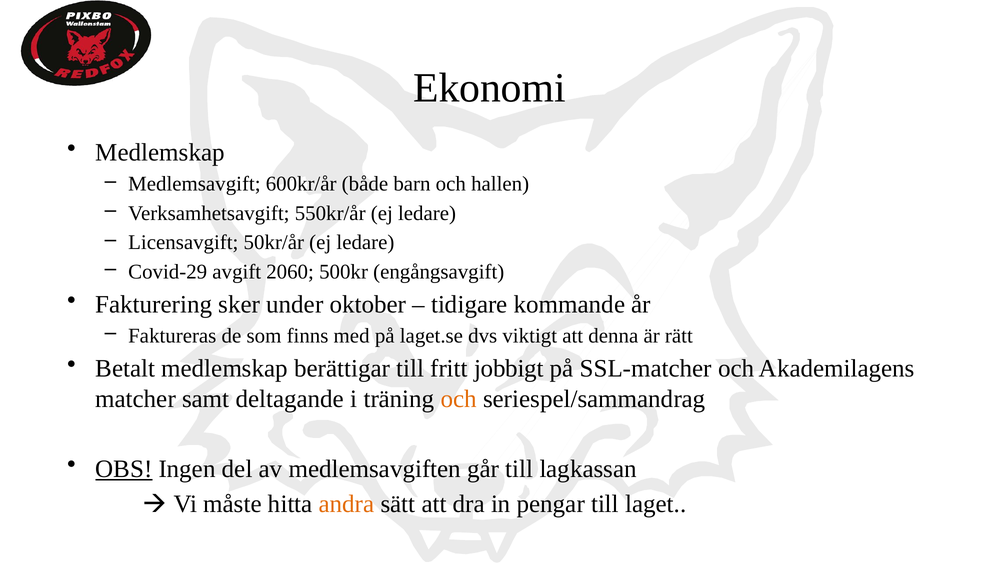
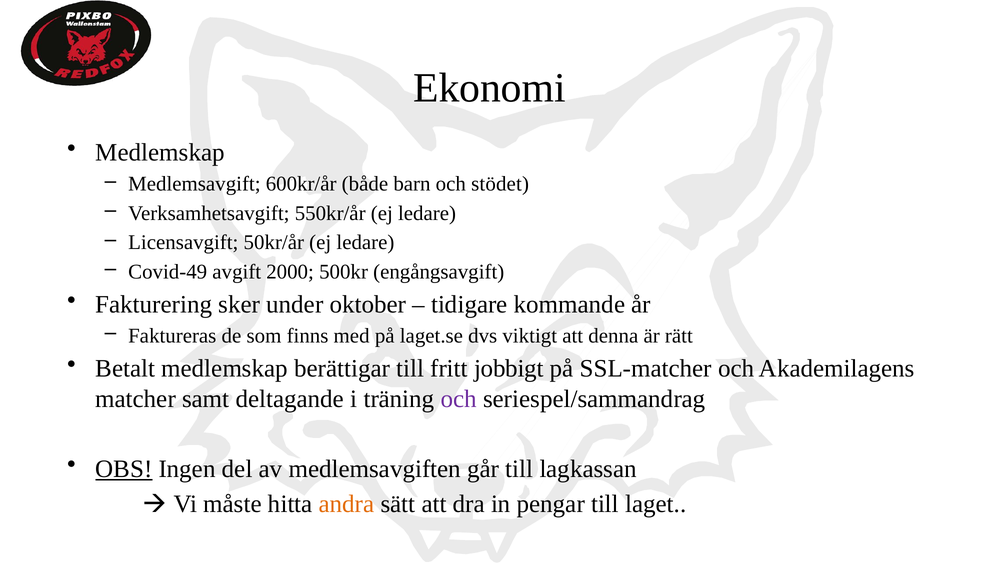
hallen: hallen -> stödet
Covid-29: Covid-29 -> Covid-49
2060: 2060 -> 2000
och at (459, 399) colour: orange -> purple
